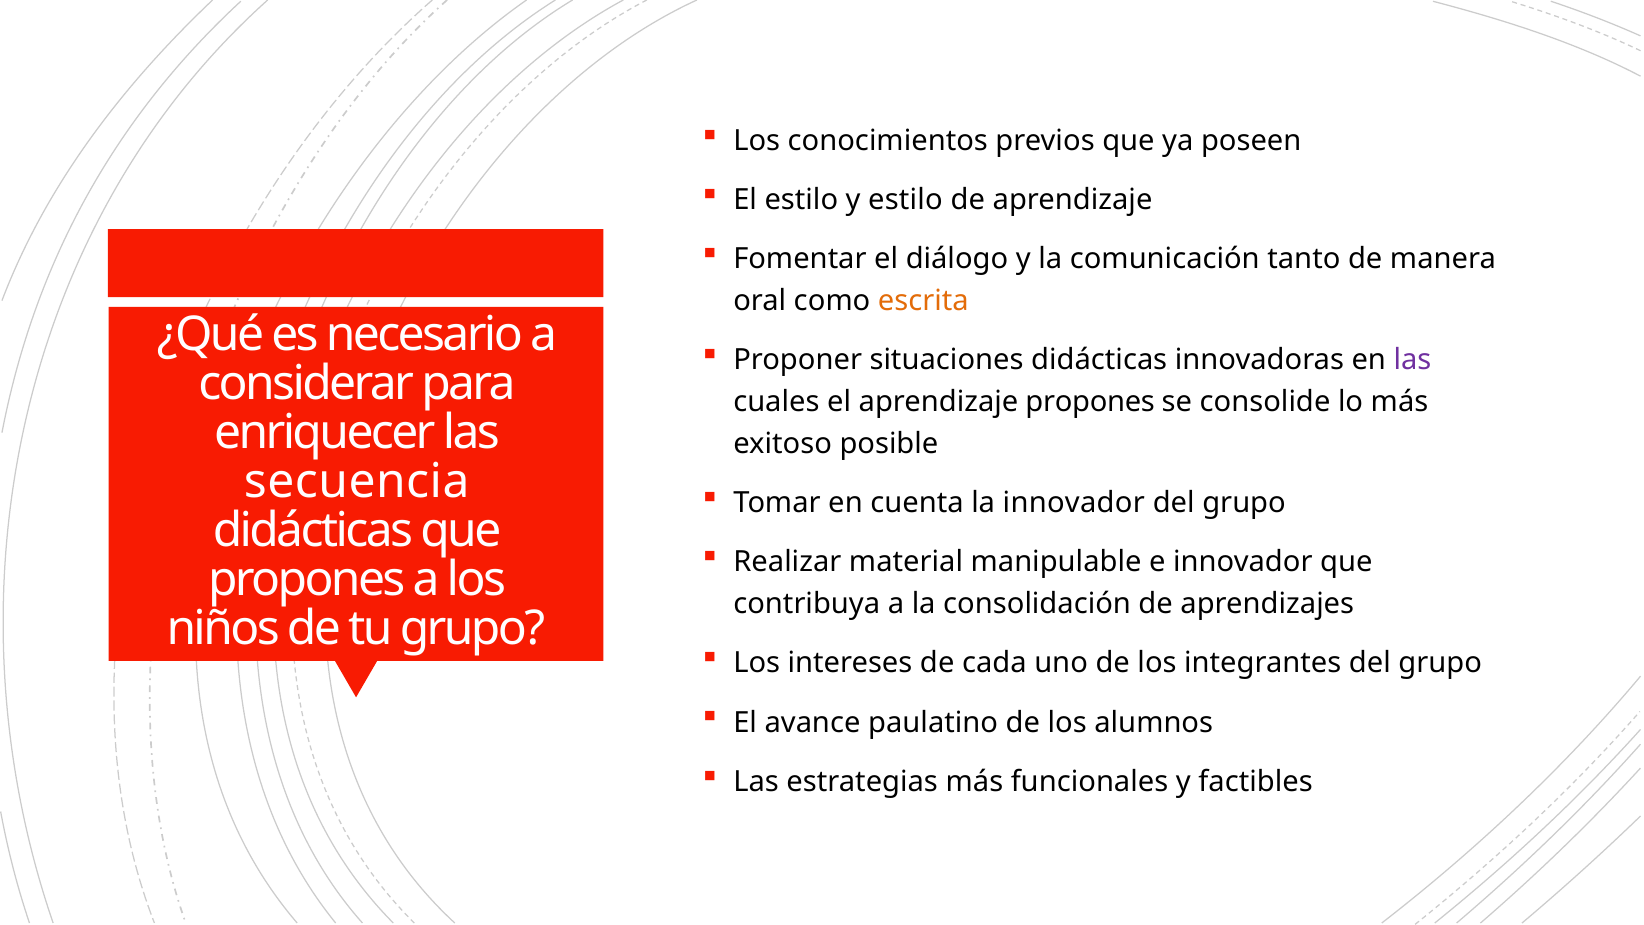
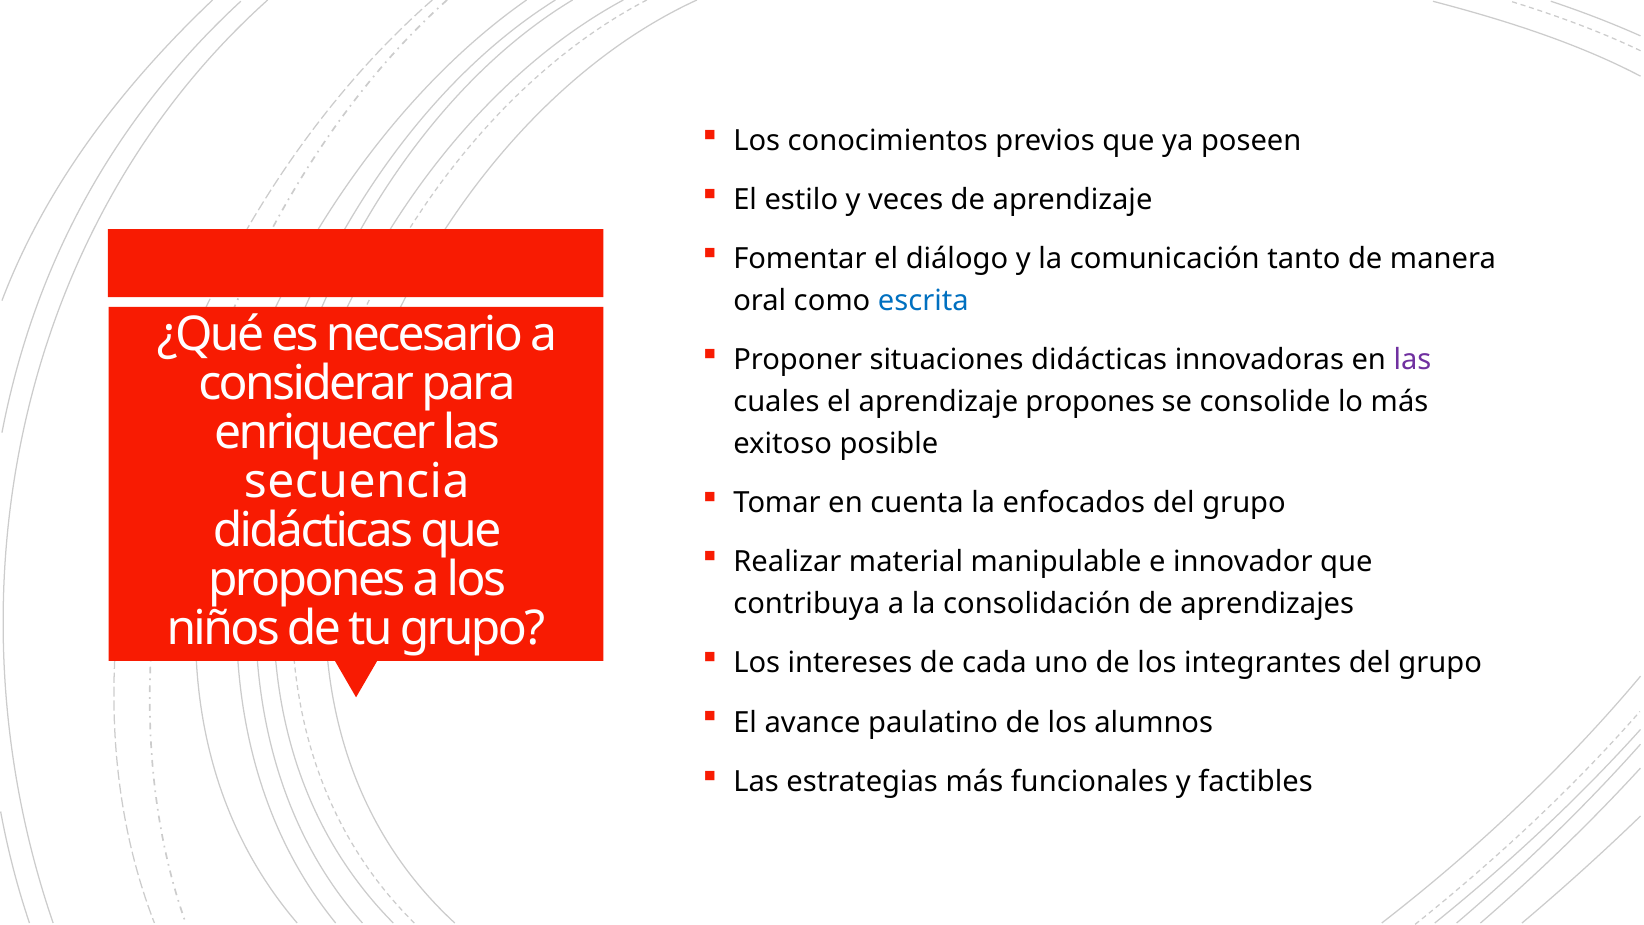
y estilo: estilo -> veces
escrita colour: orange -> blue
la innovador: innovador -> enfocados
